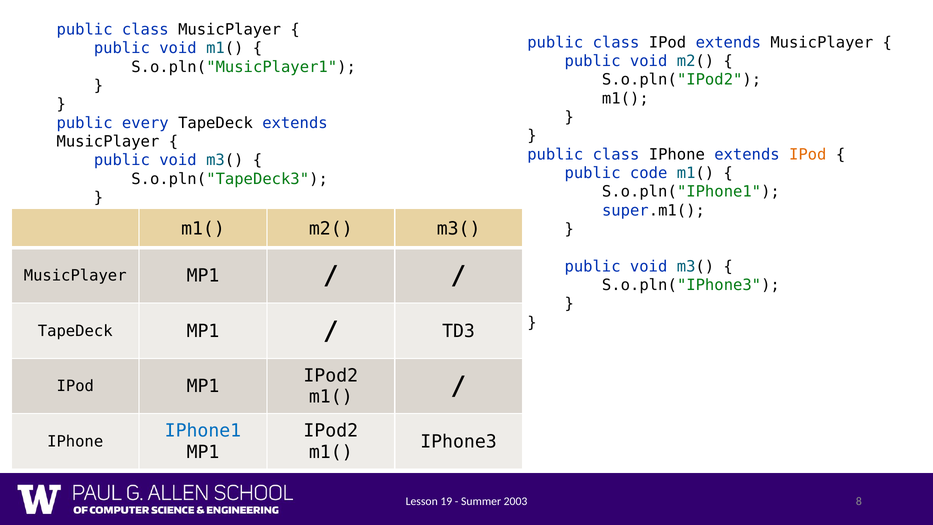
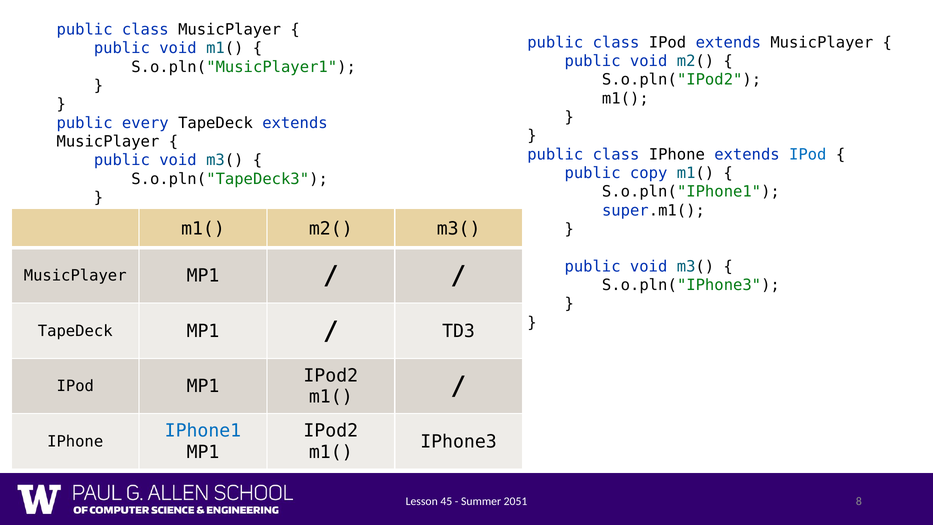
IPod at (808, 154) colour: orange -> blue
code: code -> copy
19: 19 -> 45
2003: 2003 -> 2051
